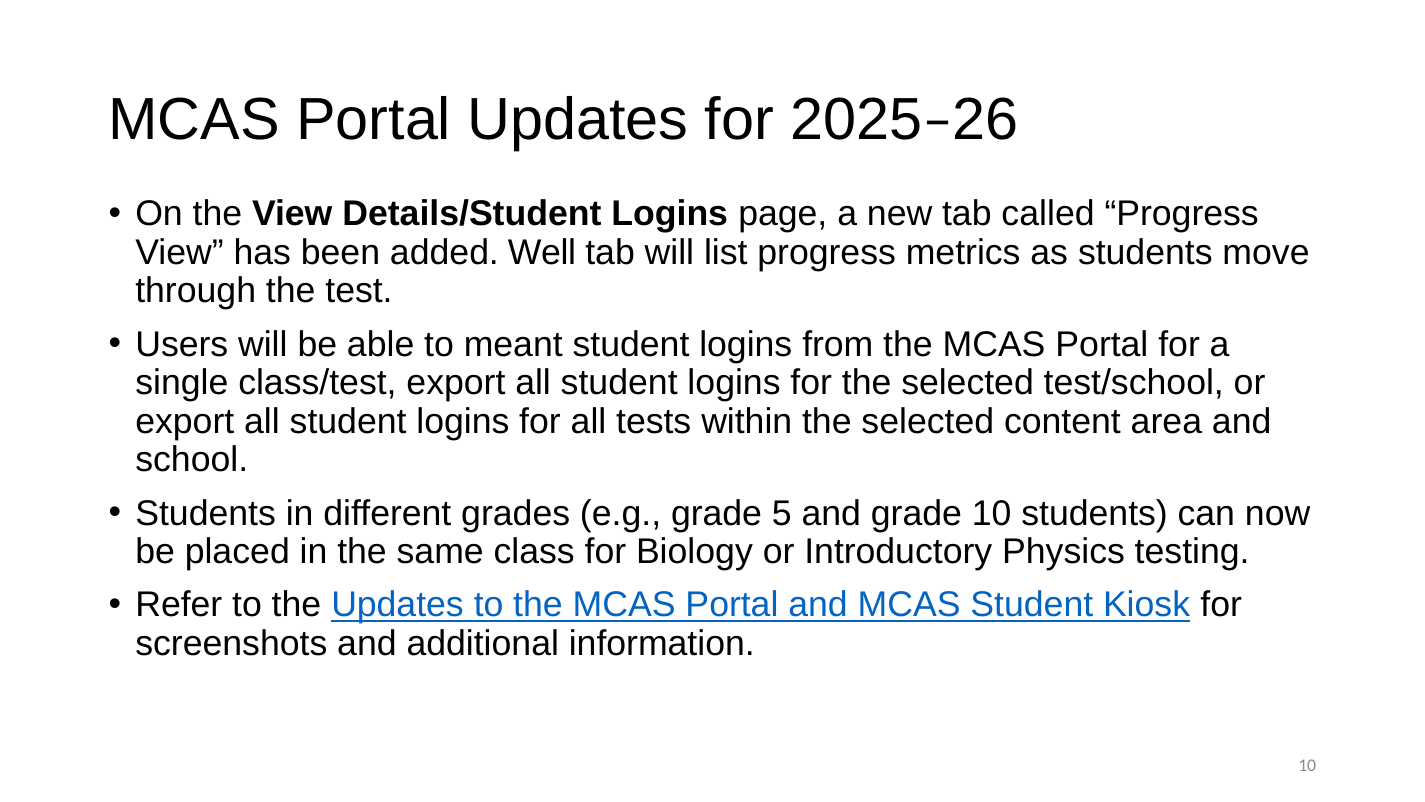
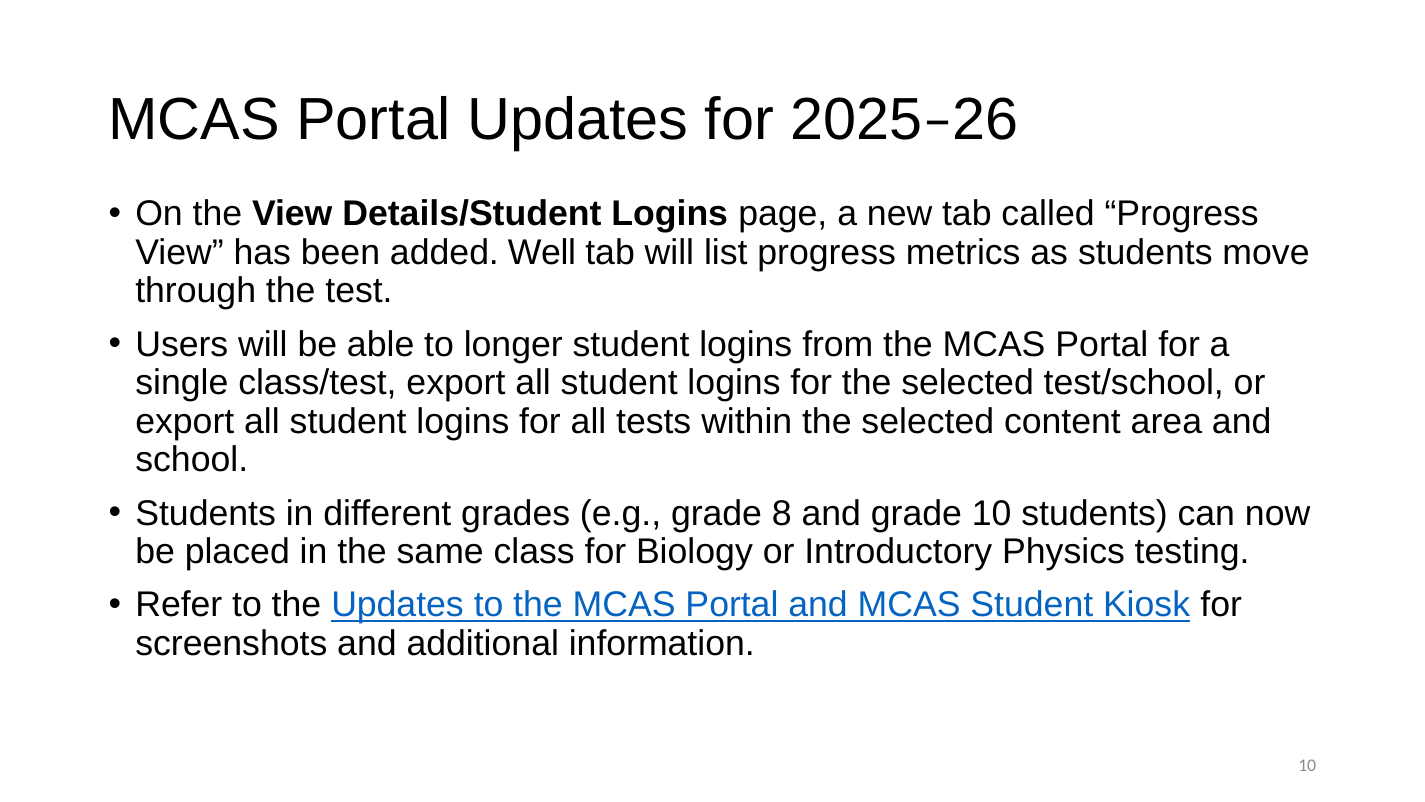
meant: meant -> longer
5: 5 -> 8
